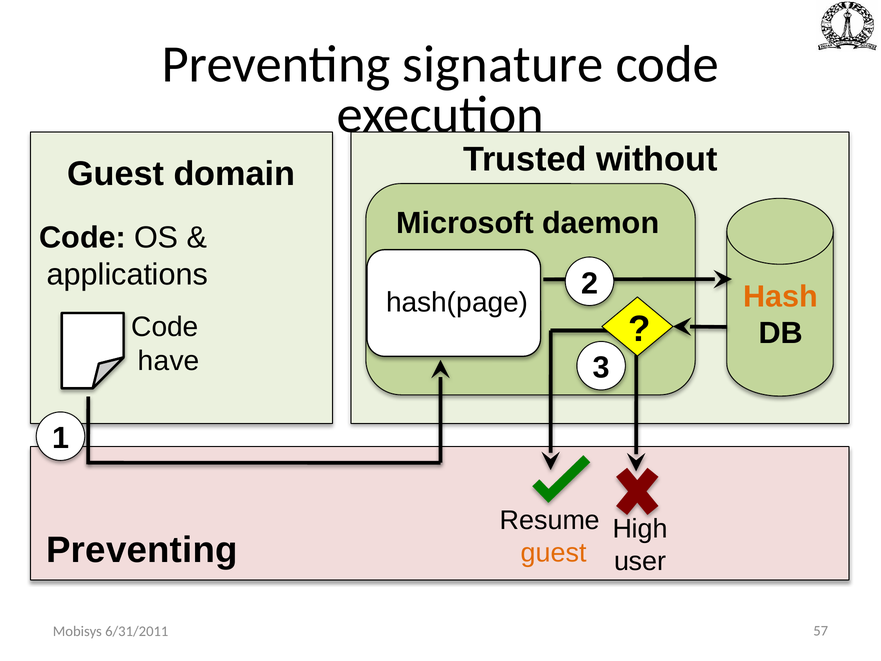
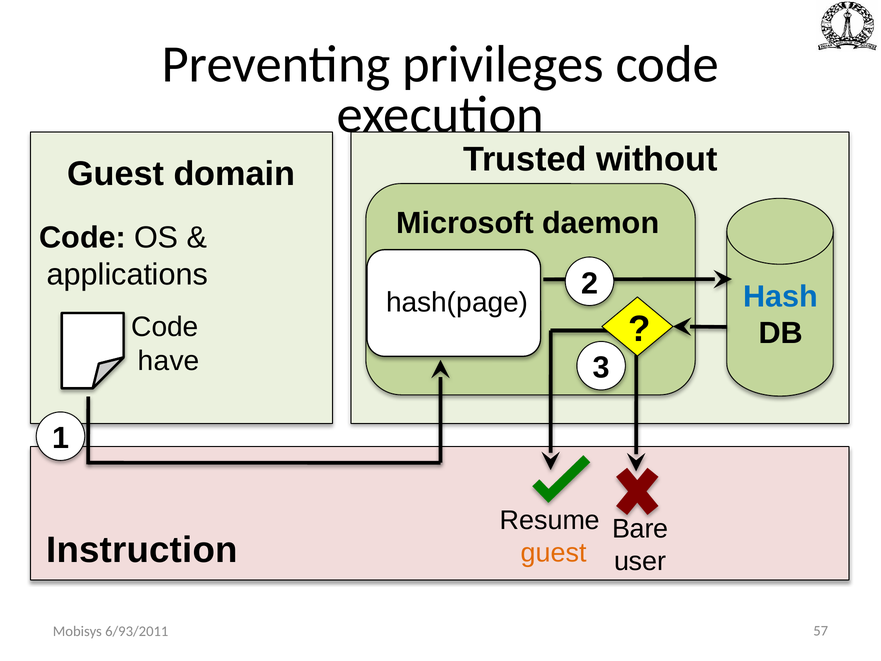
signature: signature -> privileges
Hash colour: orange -> blue
High: High -> Bare
Preventing at (142, 550): Preventing -> Instruction
6/31/2011: 6/31/2011 -> 6/93/2011
